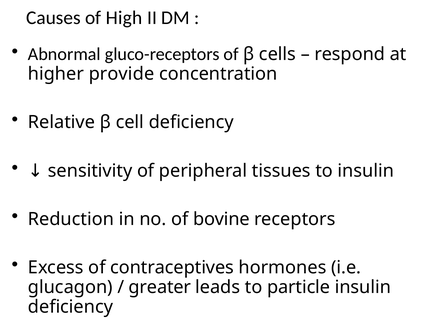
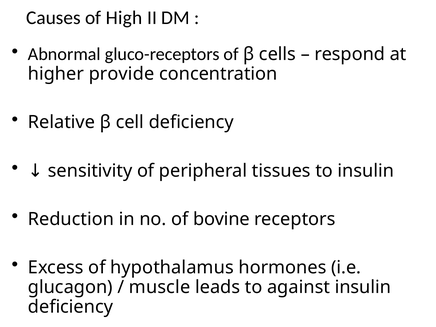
contraceptives: contraceptives -> hypothalamus
greater: greater -> muscle
particle: particle -> against
